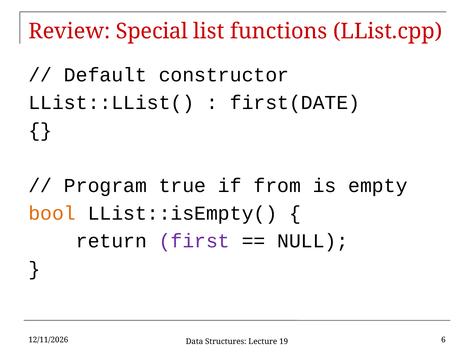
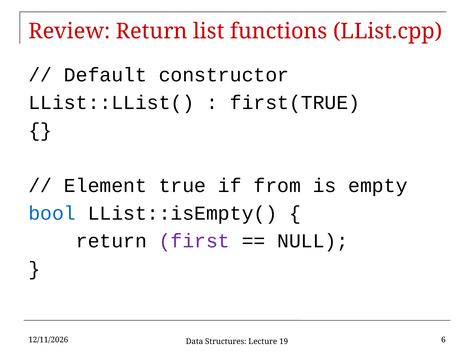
Review Special: Special -> Return
first(DATE: first(DATE -> first(TRUE
Program: Program -> Element
bool colour: orange -> blue
